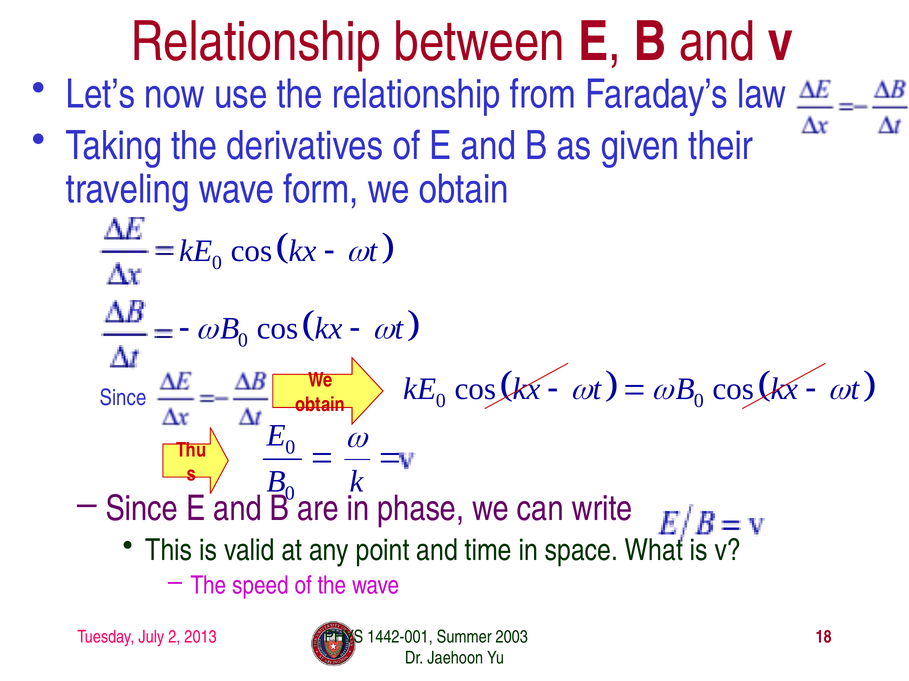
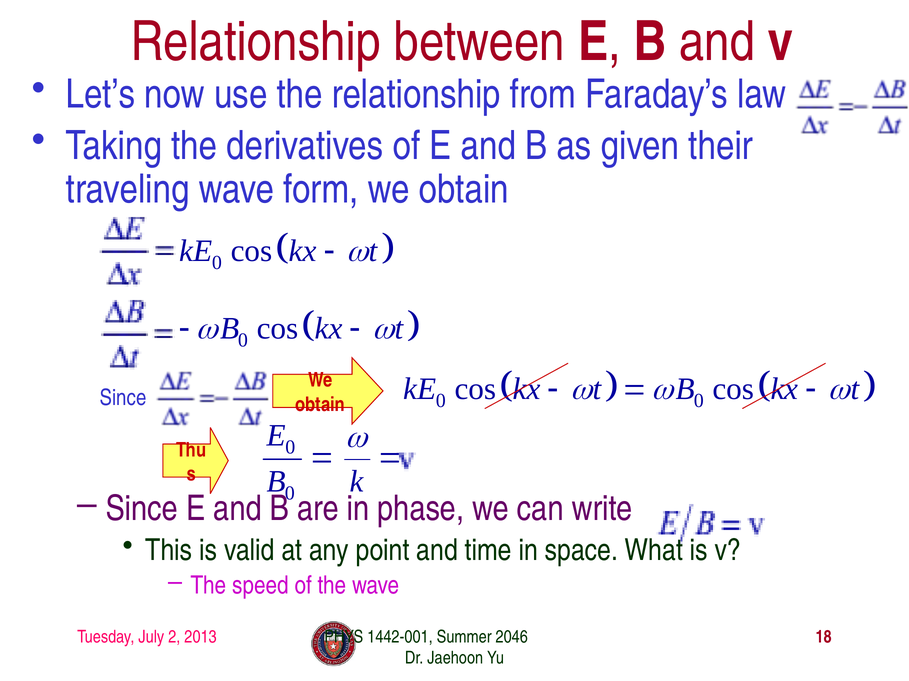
2003: 2003 -> 2046
